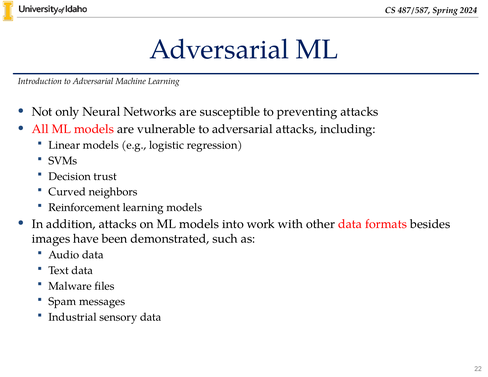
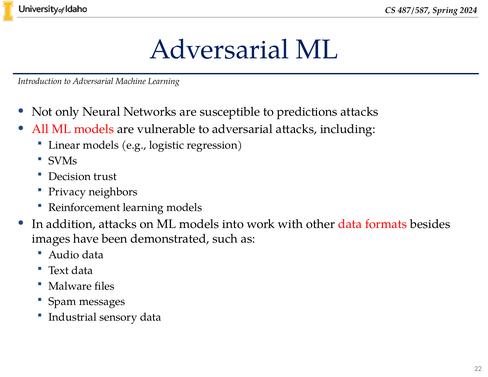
preventing: preventing -> predictions
Curved: Curved -> Privacy
